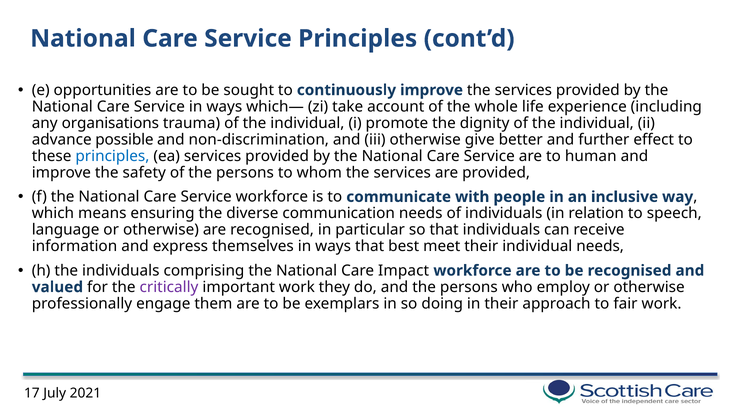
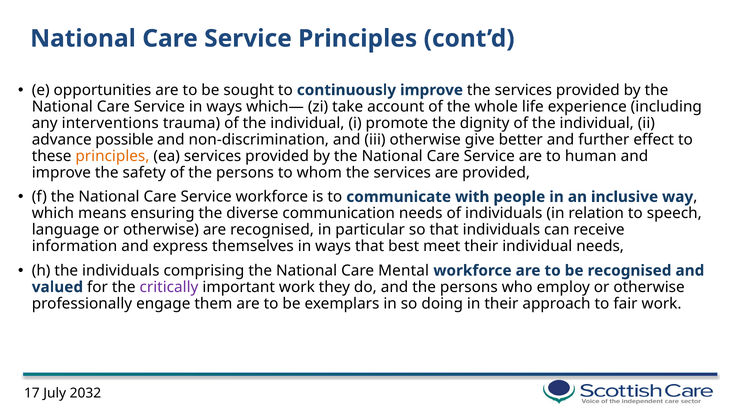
organisations: organisations -> interventions
principles at (112, 156) colour: blue -> orange
Impact: Impact -> Mental
2021: 2021 -> 2032
